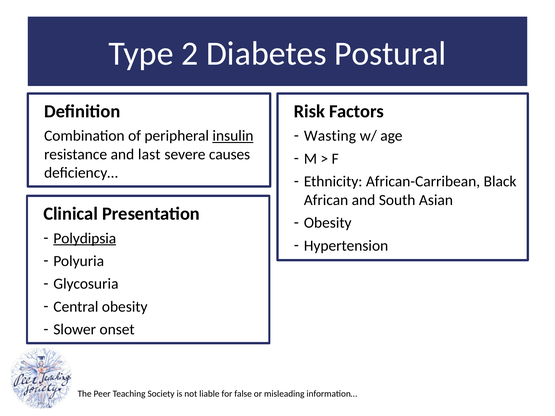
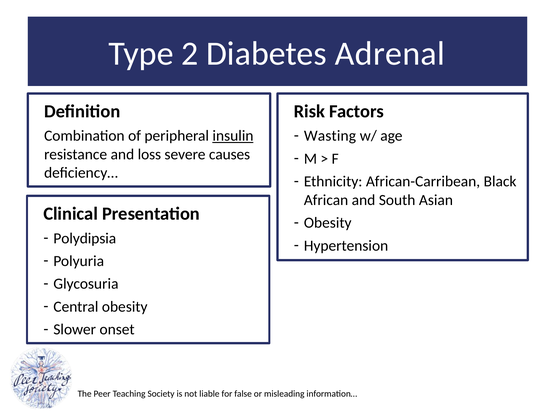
Postural: Postural -> Adrenal
last: last -> loss
Polydipsia underline: present -> none
